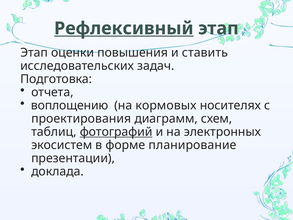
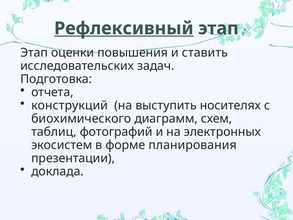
воплощению: воплощению -> конструкций
кормовых: кормовых -> выступить
проектирования: проектирования -> биохимического
фотографий underline: present -> none
планирование: планирование -> планирования
